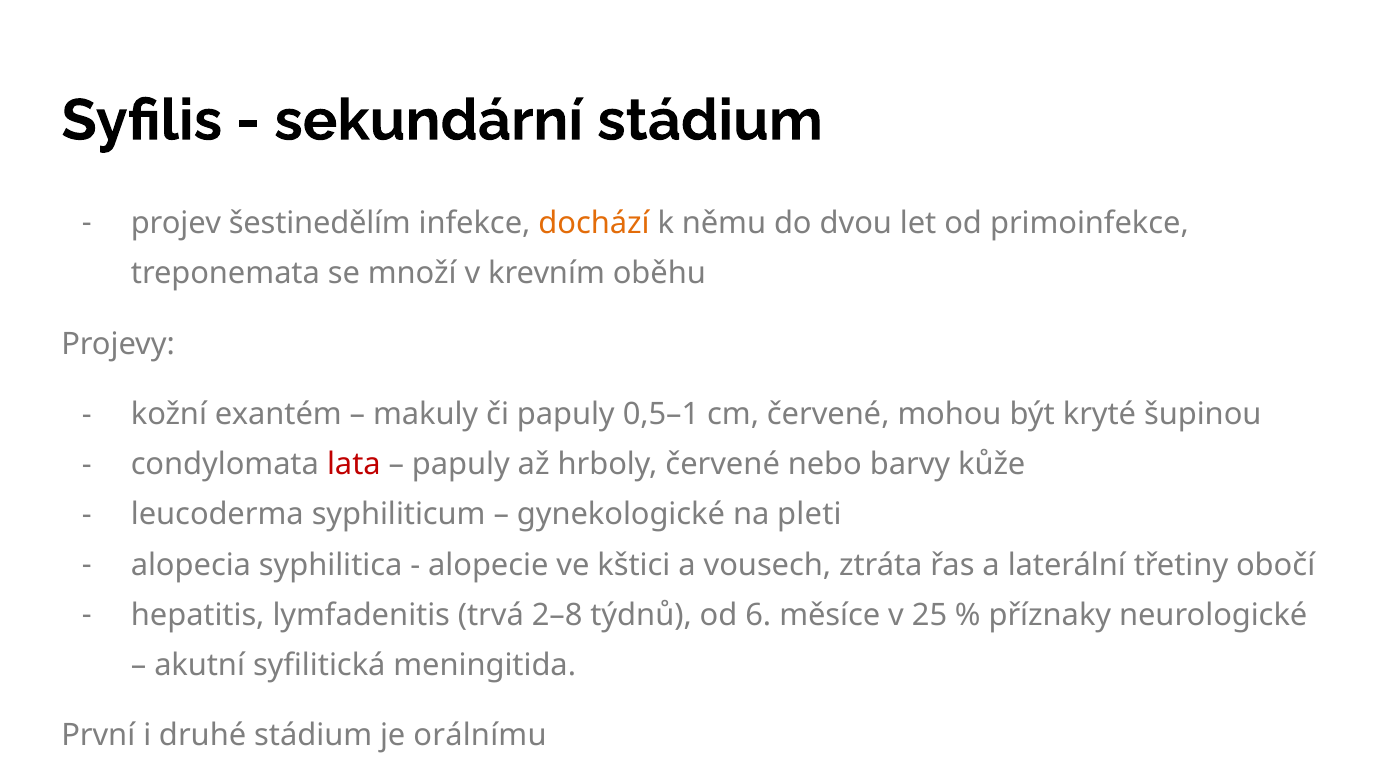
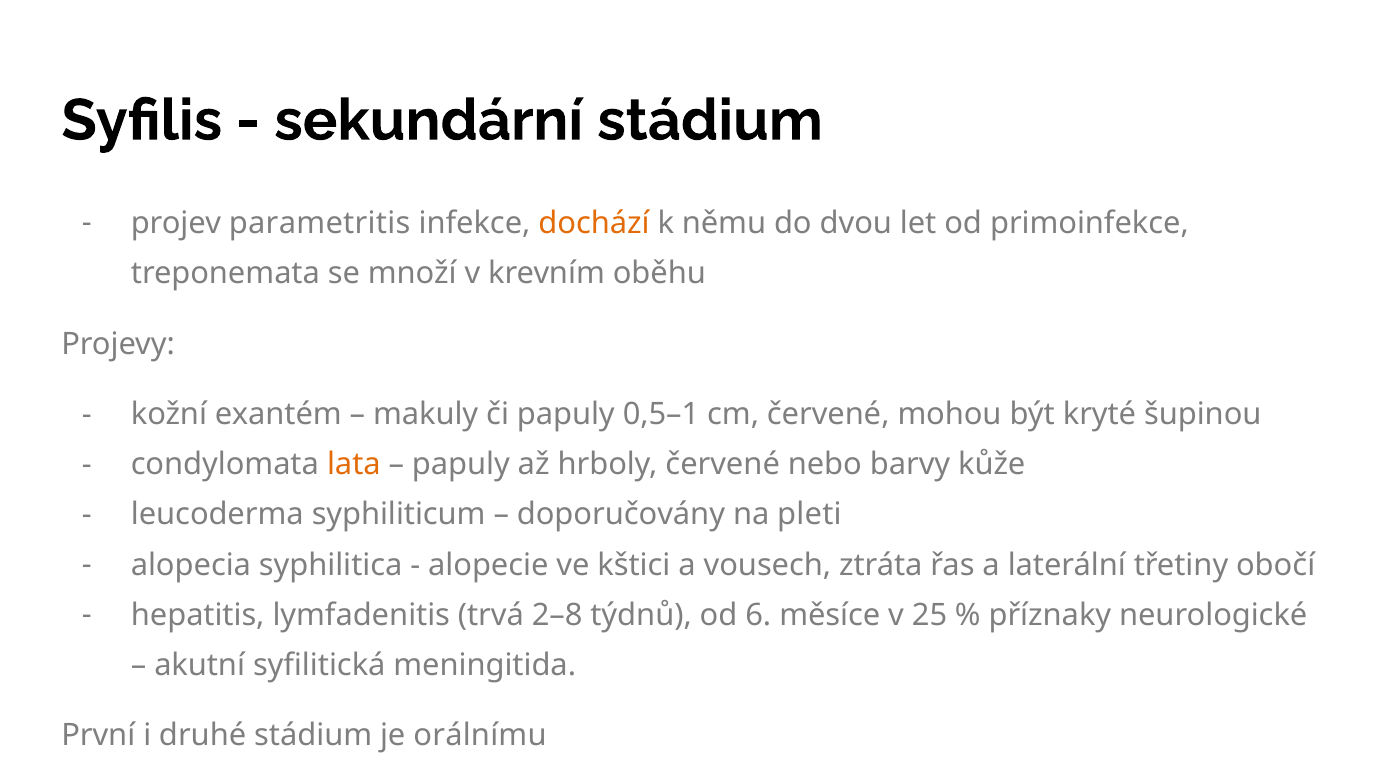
šestinedělím: šestinedělím -> parametritis
lata colour: red -> orange
gynekologické: gynekologické -> doporučovány
